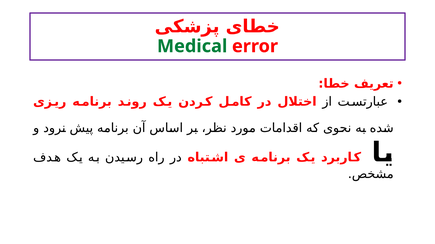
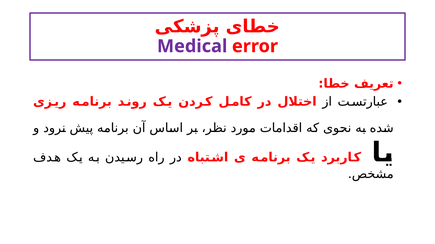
Medical colour: green -> purple
